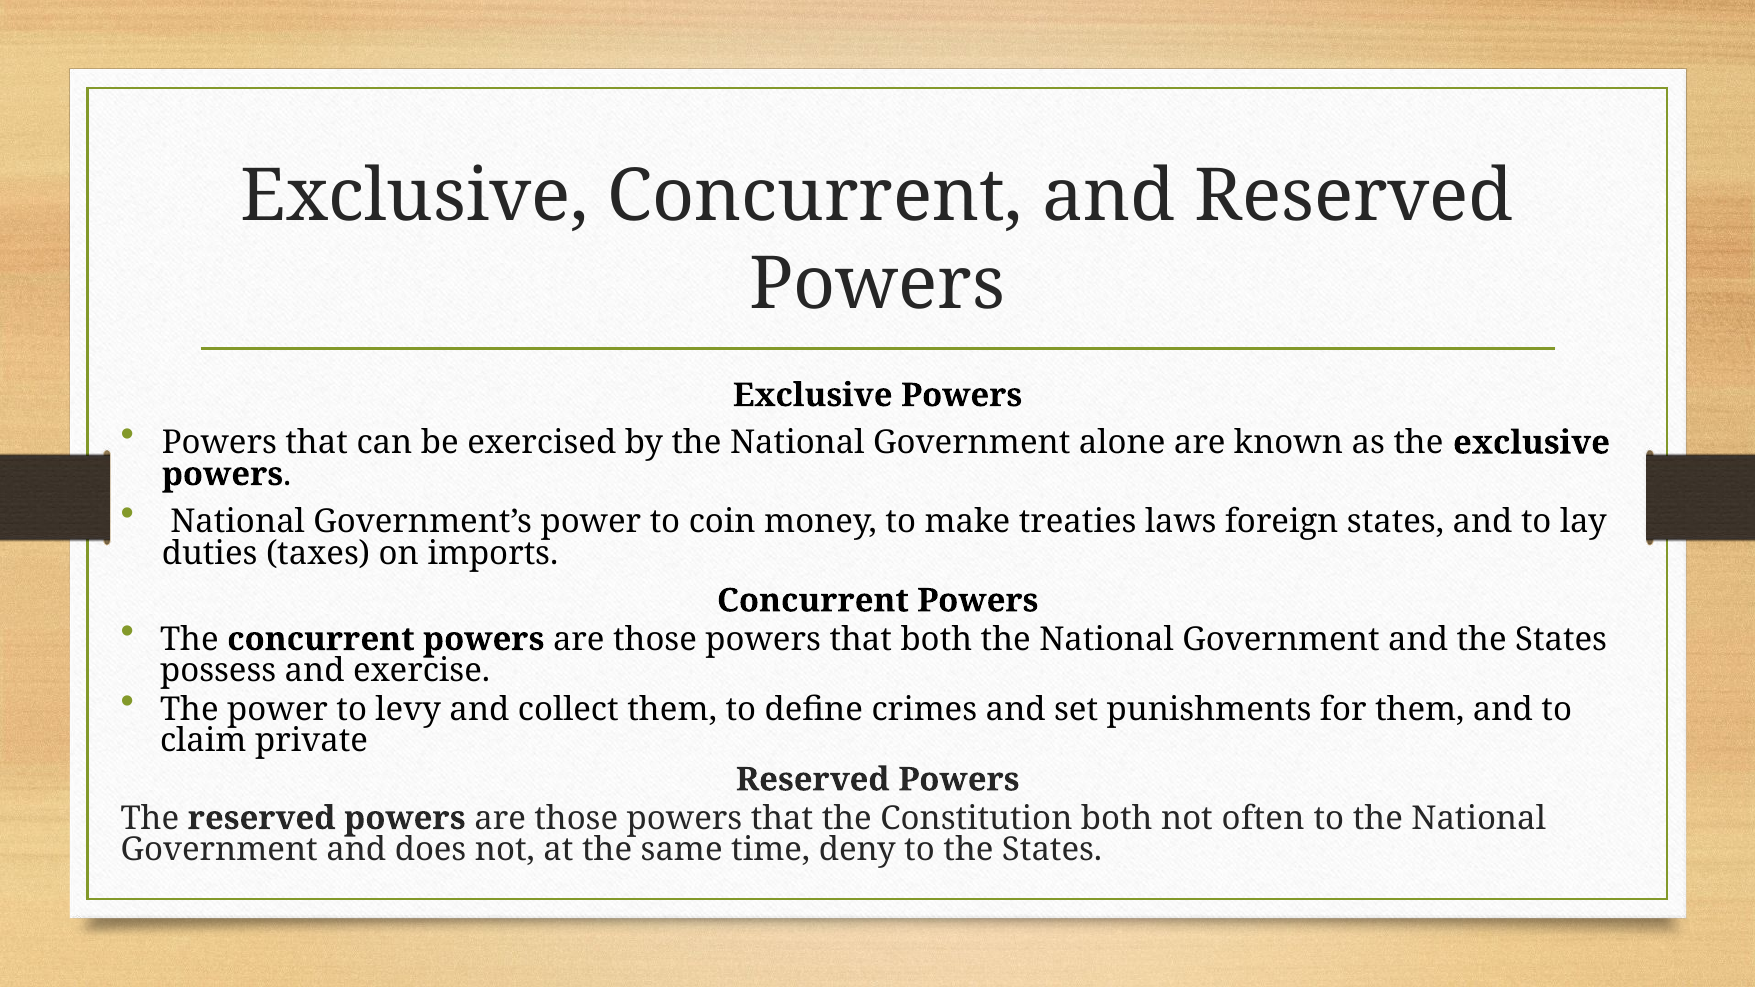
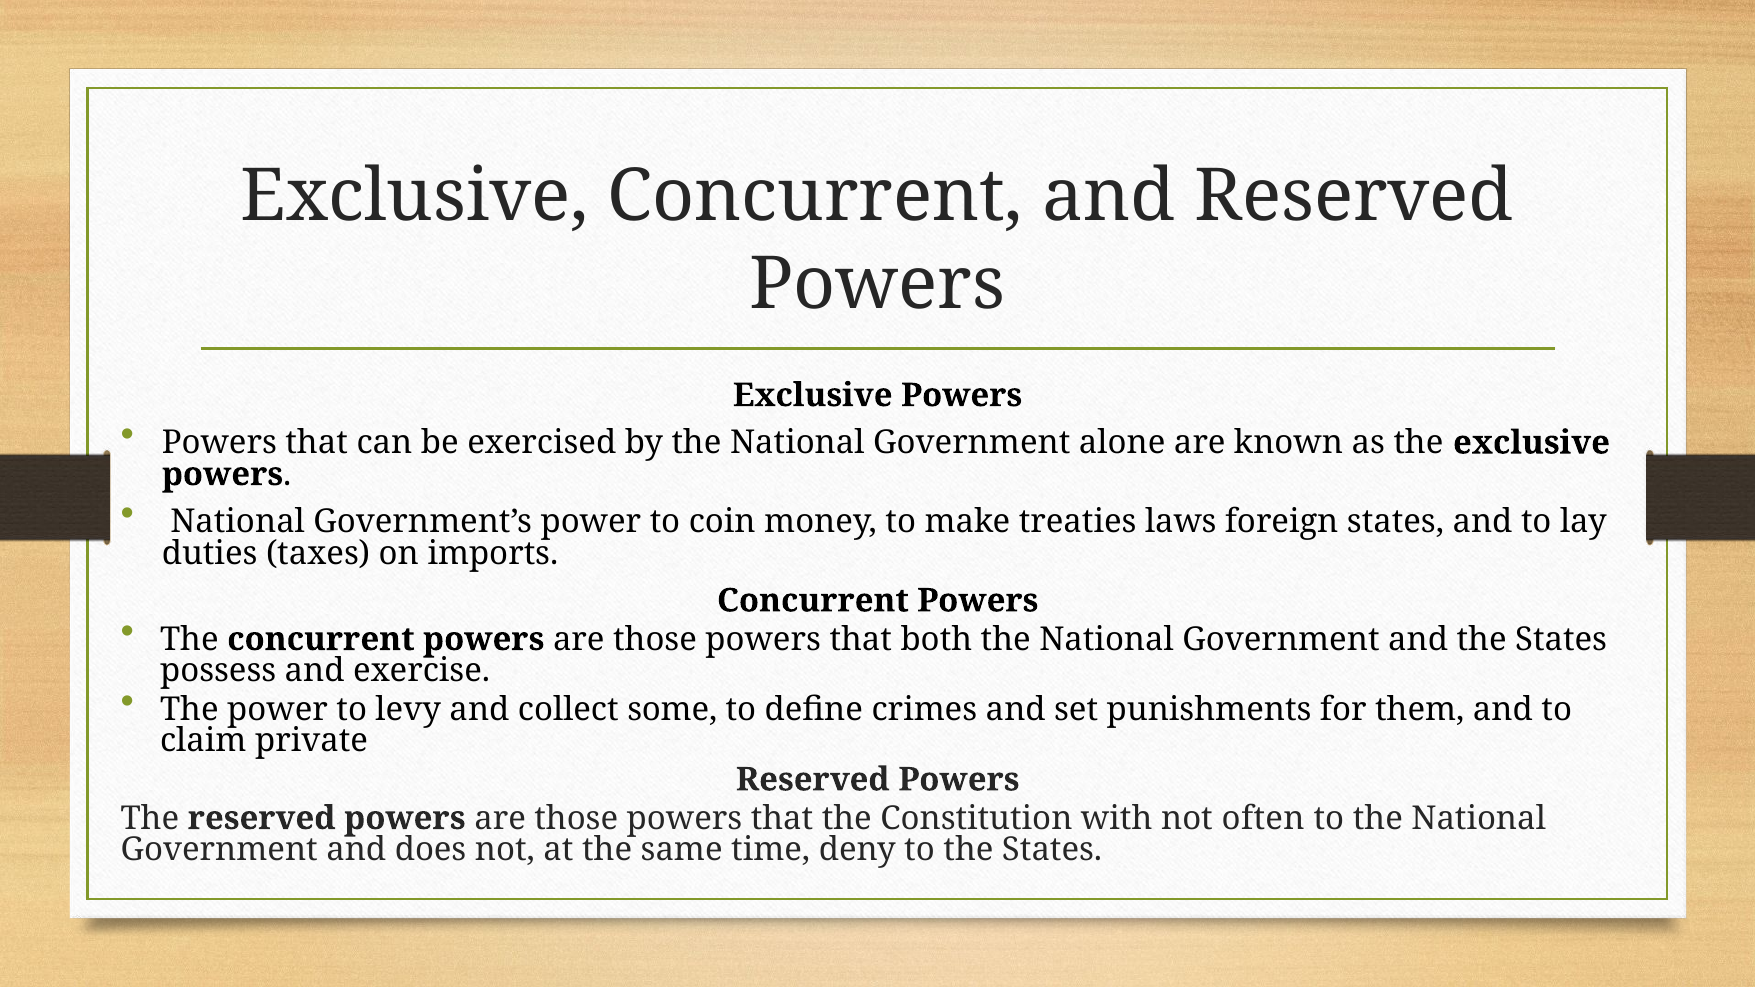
collect them: them -> some
Constitution both: both -> with
